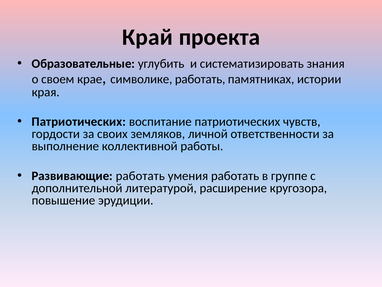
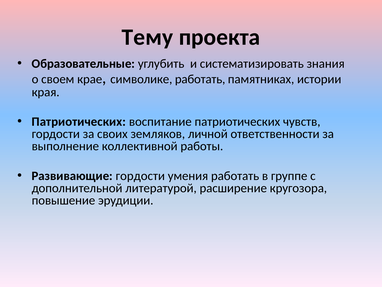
Край: Край -> Тему
Развивающие работать: работать -> гордости
